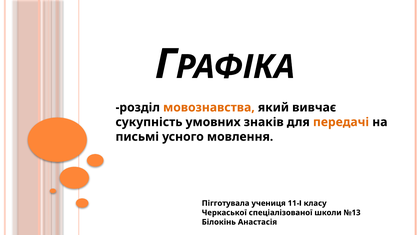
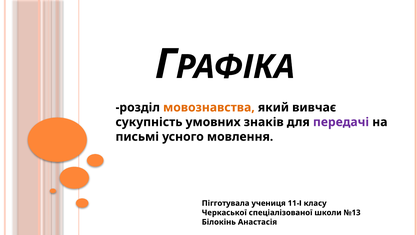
передачі colour: orange -> purple
